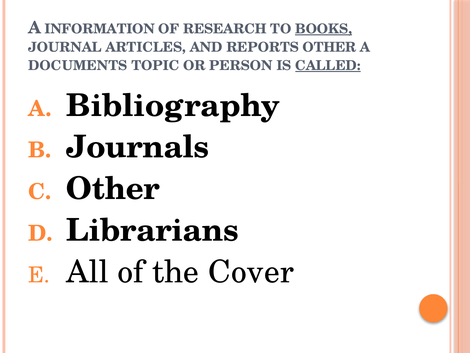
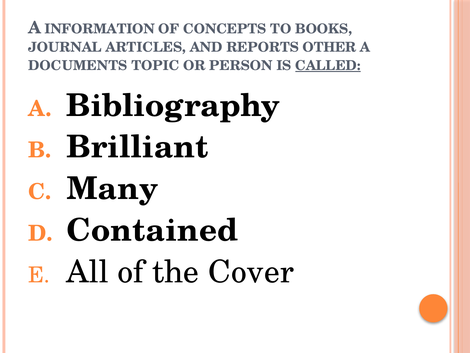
RESEARCH: RESEARCH -> CONCEPTS
BOOKS underline: present -> none
Journals: Journals -> Brilliant
Other at (113, 189): Other -> Many
Librarians: Librarians -> Contained
